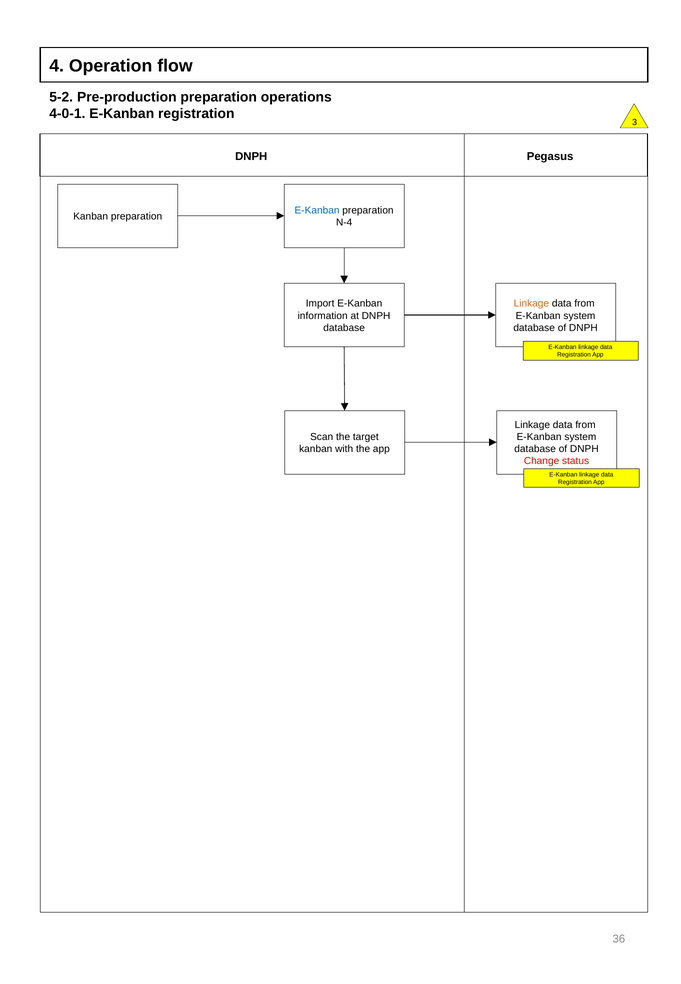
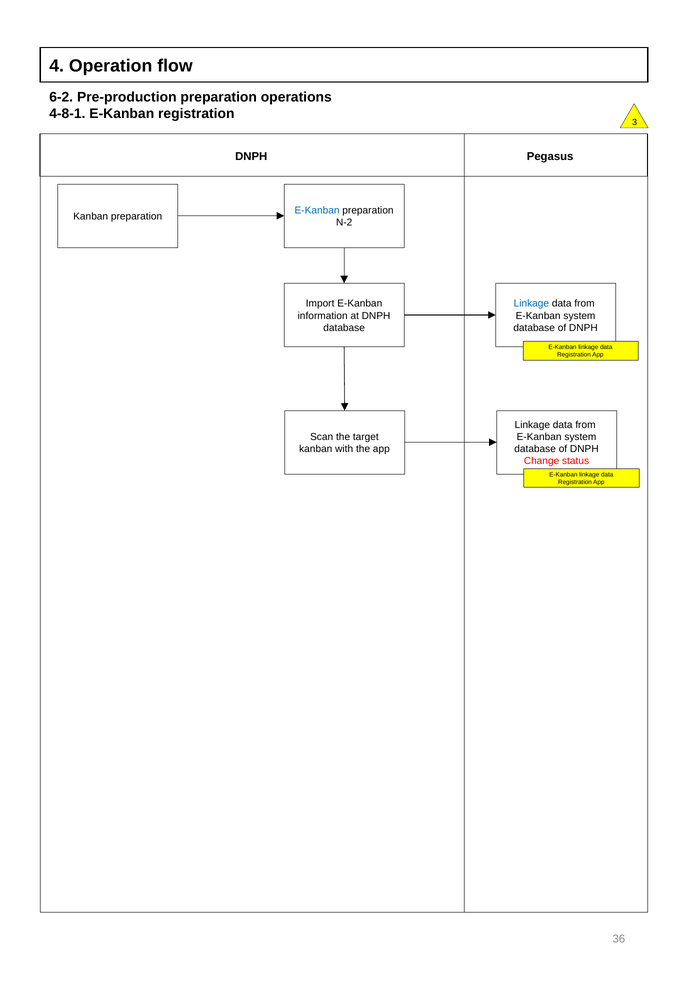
5-2: 5-2 -> 6-2
4-0-1: 4-0-1 -> 4-8-1
N-4: N-4 -> N-2
Linkage at (531, 303) colour: orange -> blue
